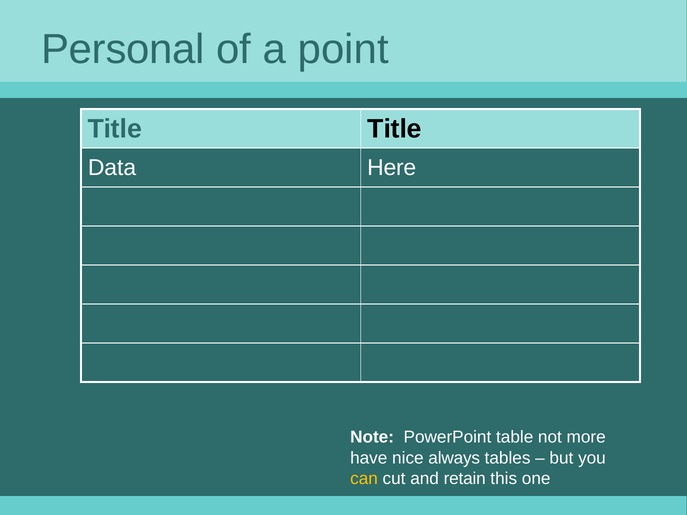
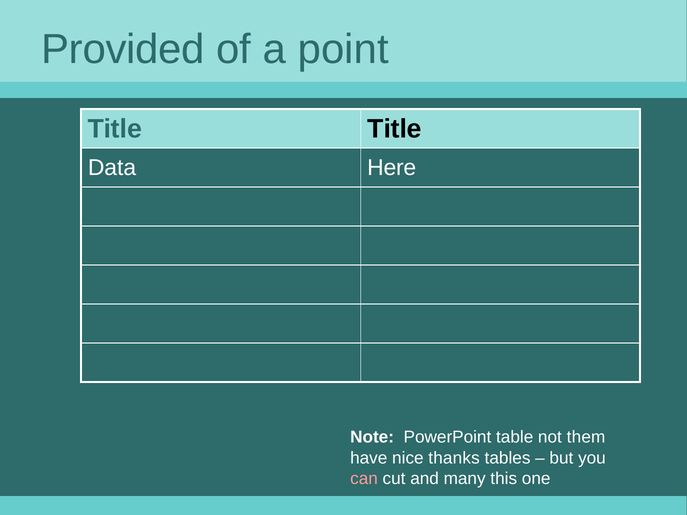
Personal: Personal -> Provided
more: more -> them
always: always -> thanks
can colour: yellow -> pink
retain: retain -> many
